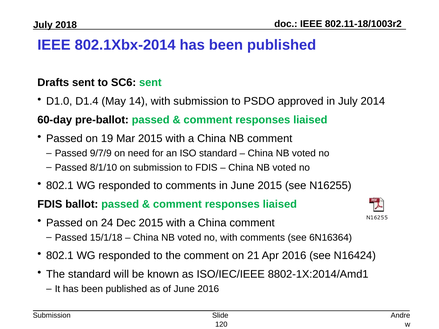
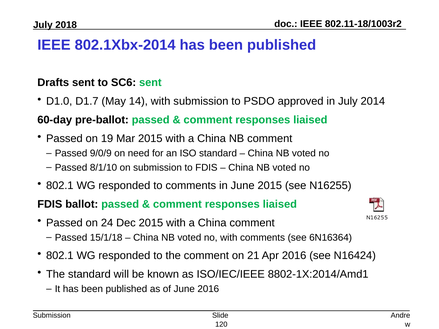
D1.4: D1.4 -> D1.7
9/7/9: 9/7/9 -> 9/0/9
